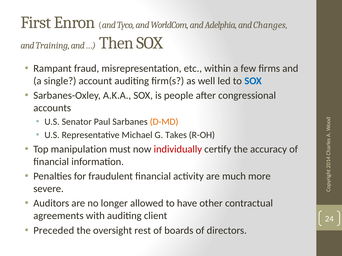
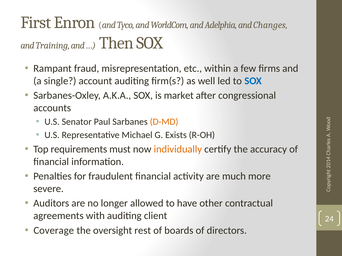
people: people -> market
Takes: Takes -> Exists
manipulation: manipulation -> requirements
individually colour: red -> orange
Preceded: Preceded -> Coverage
